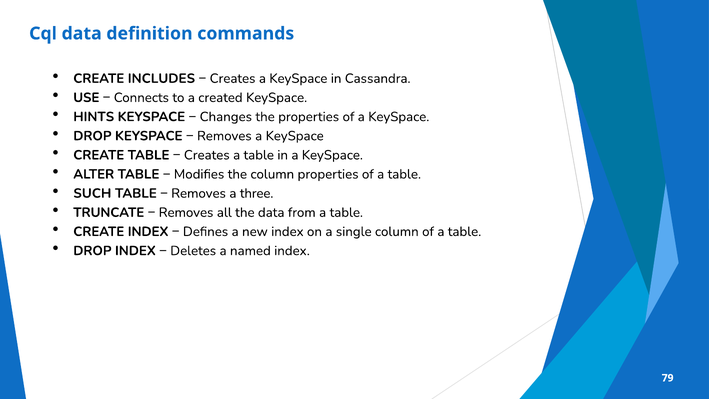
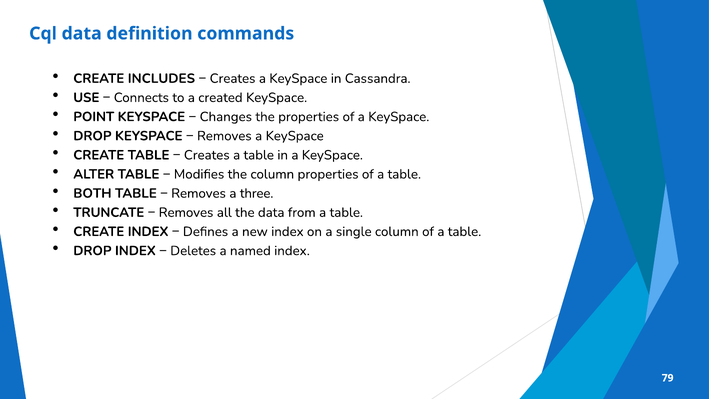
HINTS: HINTS -> POINT
SUCH: SUCH -> BOTH
